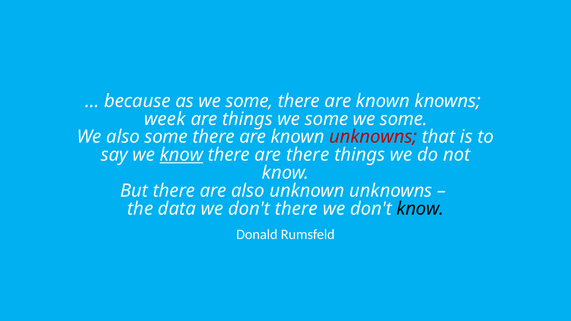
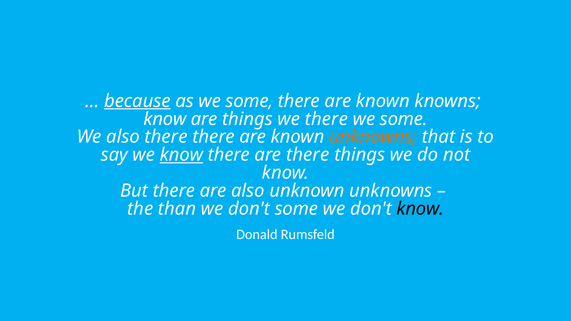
because underline: none -> present
week at (165, 119): week -> know
things we some: some -> there
also some: some -> there
unknowns at (373, 137) colour: red -> orange
data: data -> than
don't there: there -> some
